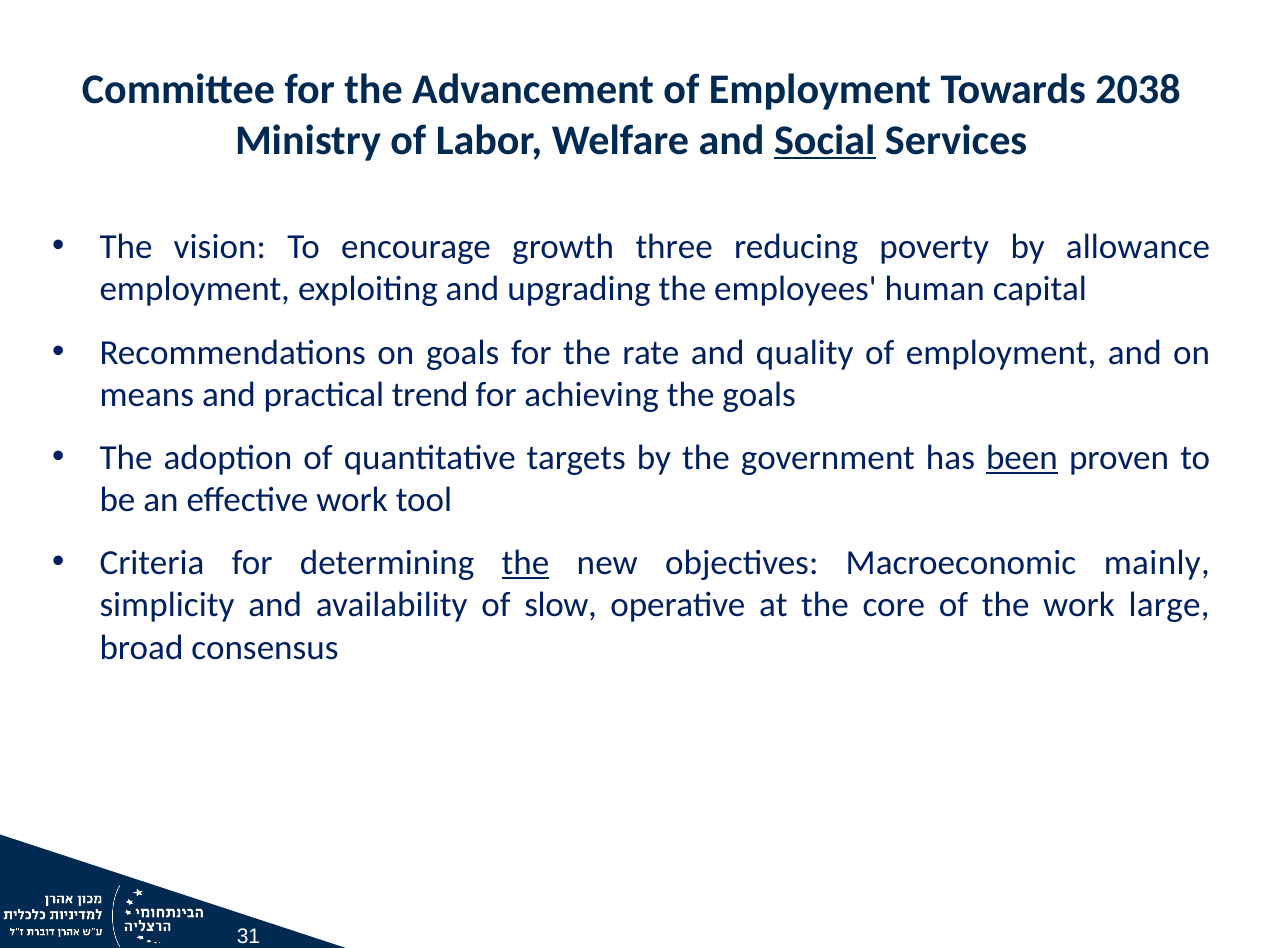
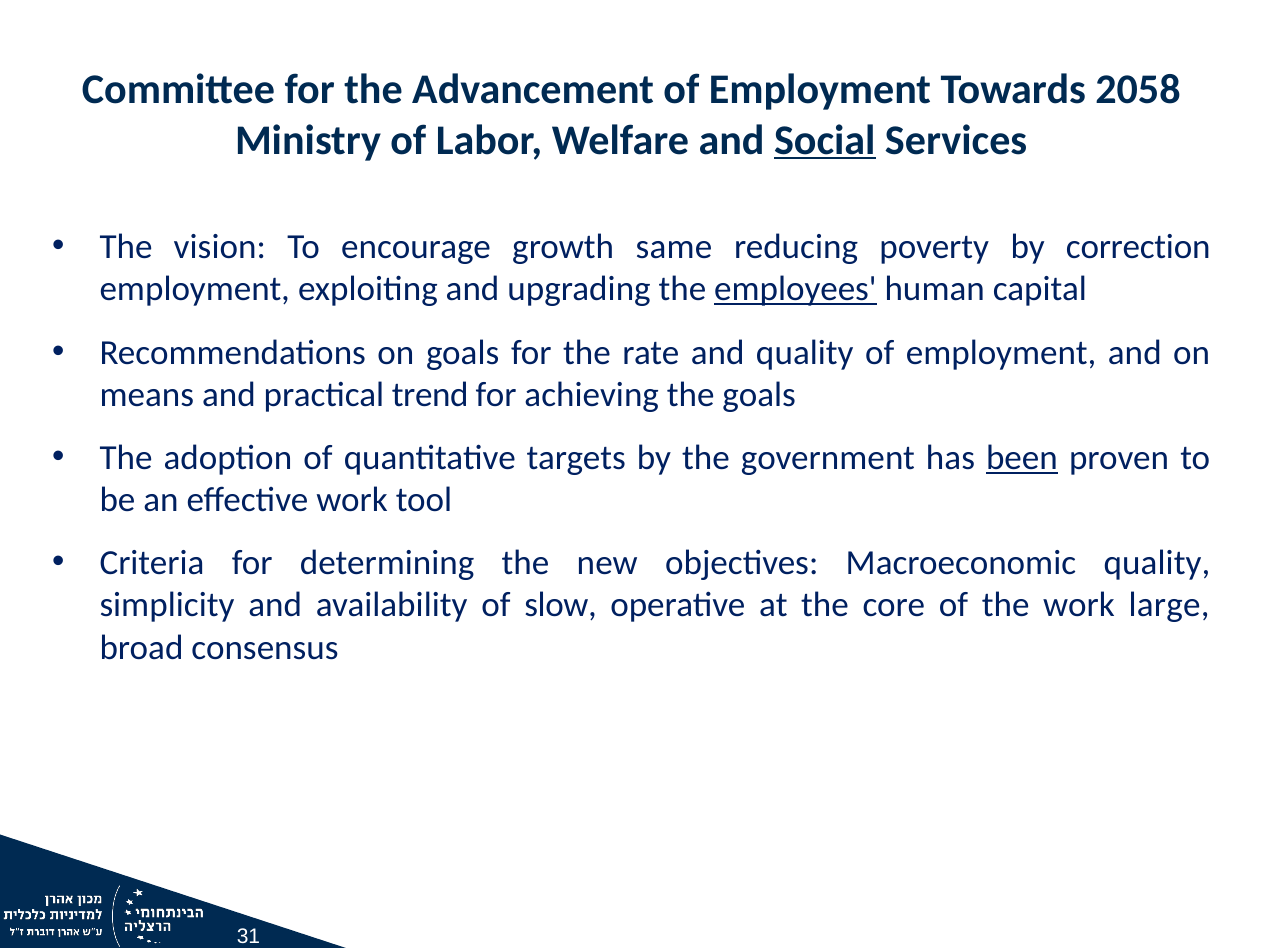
2038: 2038 -> 2058
three: three -> same
allowance: allowance -> correction
employees underline: none -> present
the at (526, 563) underline: present -> none
Macroeconomic mainly: mainly -> quality
